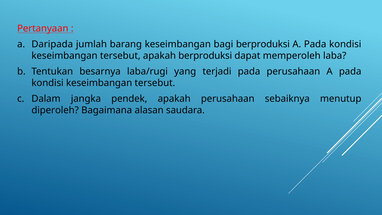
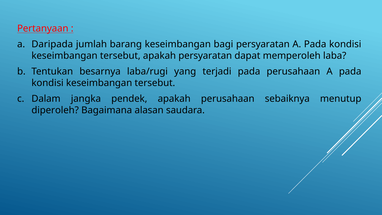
bagi berproduksi: berproduksi -> persyaratan
apakah berproduksi: berproduksi -> persyaratan
